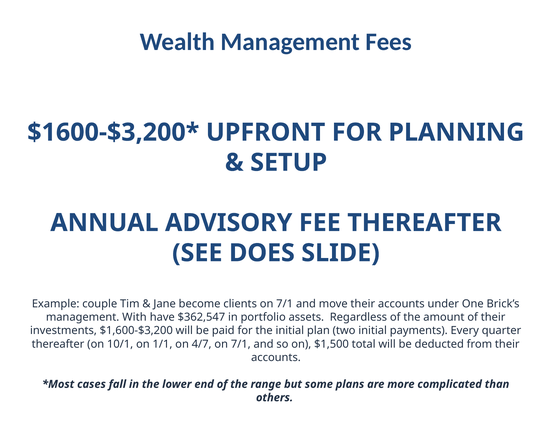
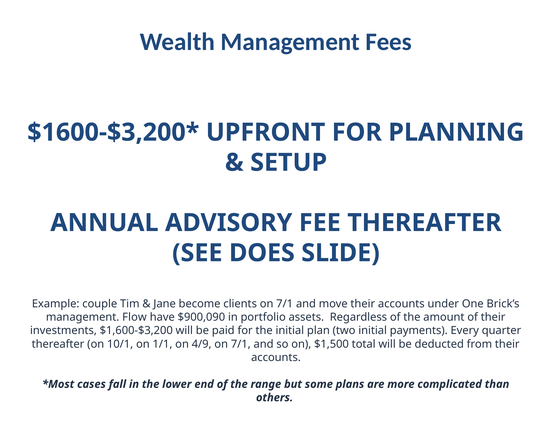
With: With -> Flow
$362,547: $362,547 -> $900,090
4/7: 4/7 -> 4/9
